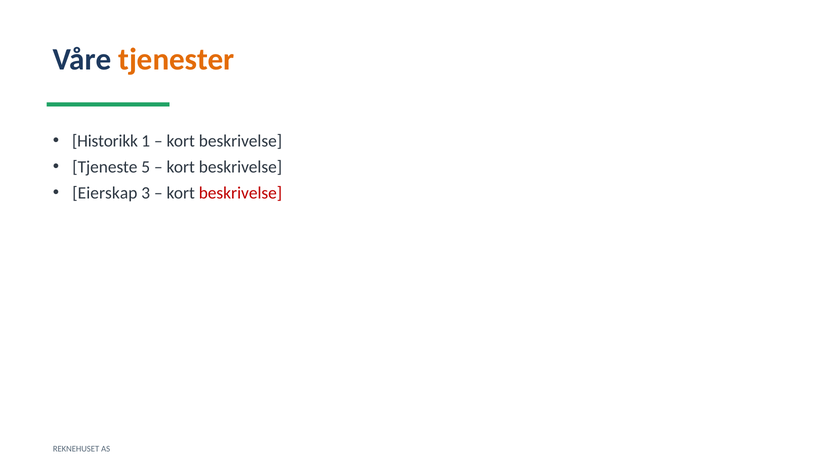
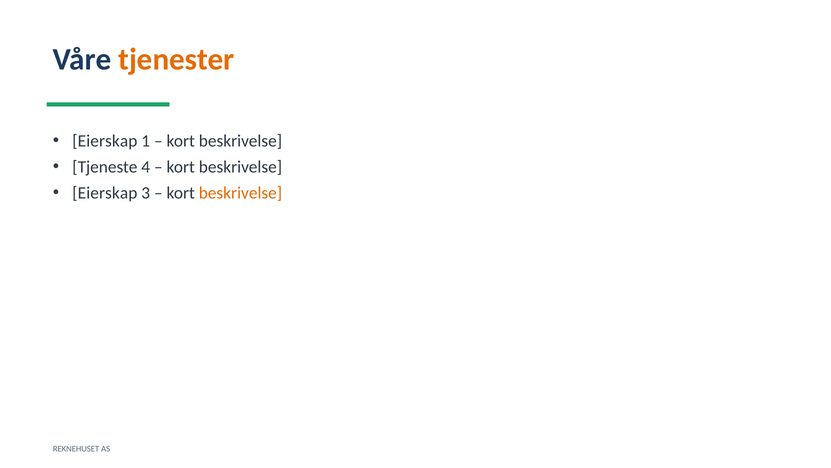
Historikk at (105, 141): Historikk -> Eierskap
5: 5 -> 4
beskrivelse at (240, 193) colour: red -> orange
